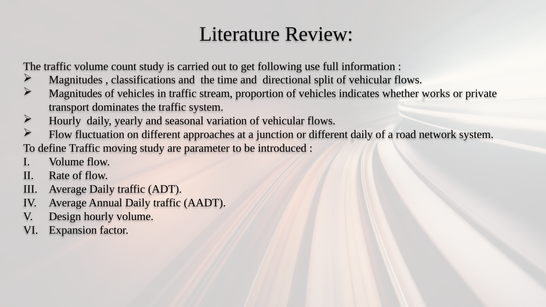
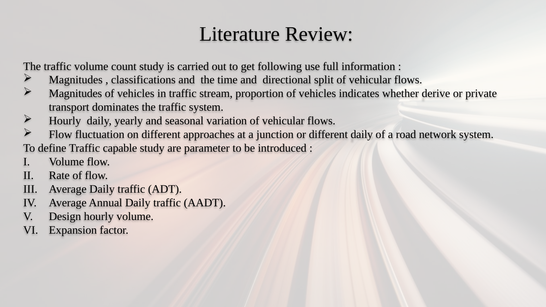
works: works -> derive
moving: moving -> capable
